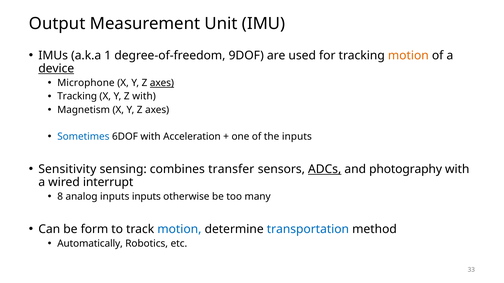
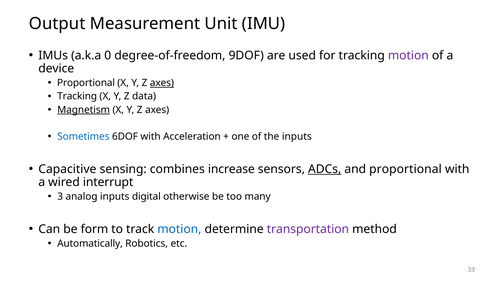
1: 1 -> 0
motion at (408, 56) colour: orange -> purple
device underline: present -> none
Microphone at (86, 83): Microphone -> Proportional
Z with: with -> data
Magnetism underline: none -> present
Sensitivity: Sensitivity -> Capacitive
transfer: transfer -> increase
and photography: photography -> proportional
8: 8 -> 3
inputs inputs: inputs -> digital
transportation colour: blue -> purple
